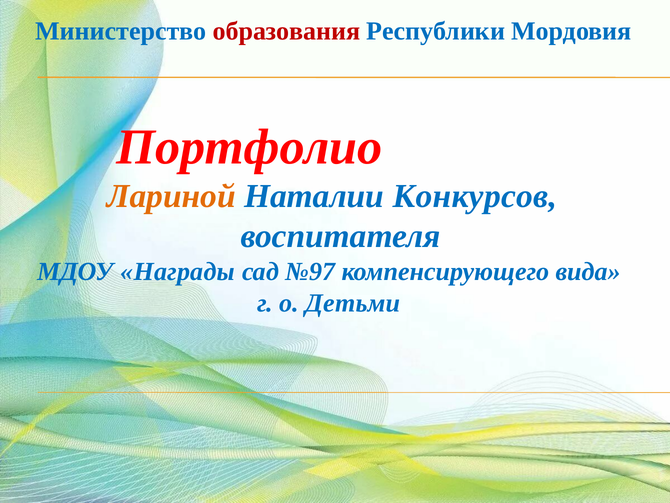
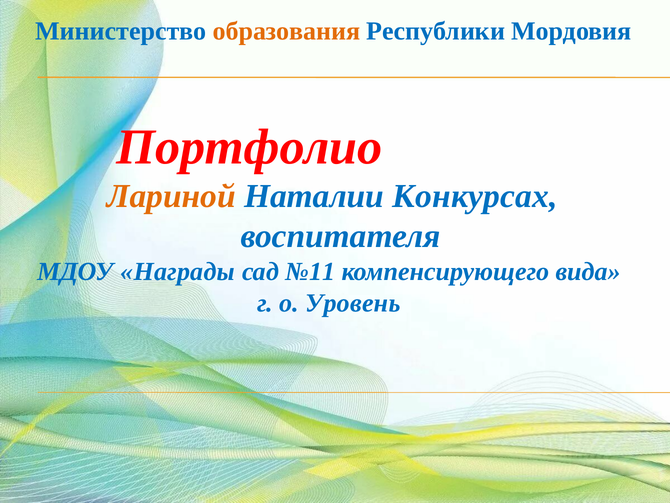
образования colour: red -> orange
Конкурсов: Конкурсов -> Конкурсах
№97: №97 -> №11
Детьми: Детьми -> Уровень
